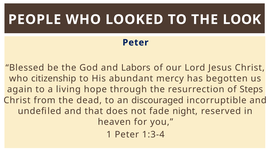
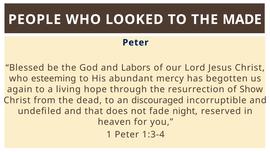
LOOK: LOOK -> MADE
citizenship: citizenship -> esteeming
Steps: Steps -> Show
